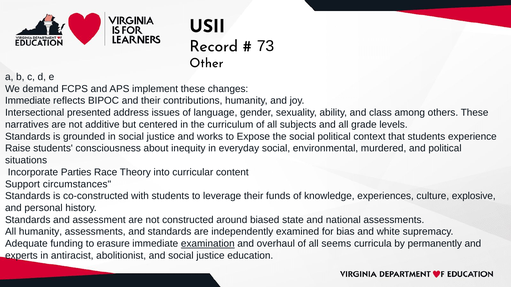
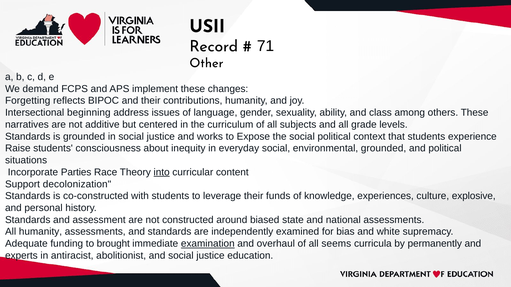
73: 73 -> 71
Immediate at (28, 101): Immediate -> Forgetting
presented: presented -> beginning
environmental murdered: murdered -> grounded
into underline: none -> present
circumstances: circumstances -> decolonization
erasure: erasure -> brought
